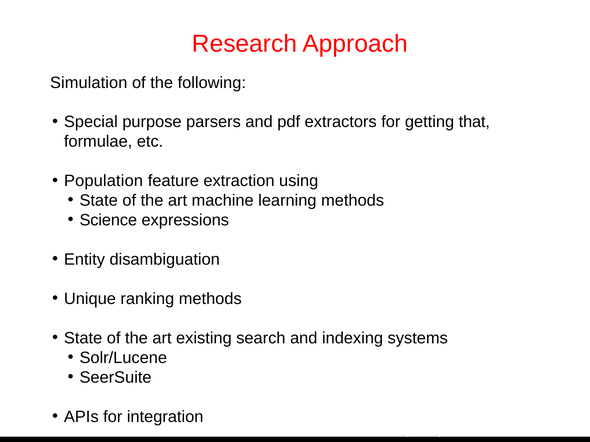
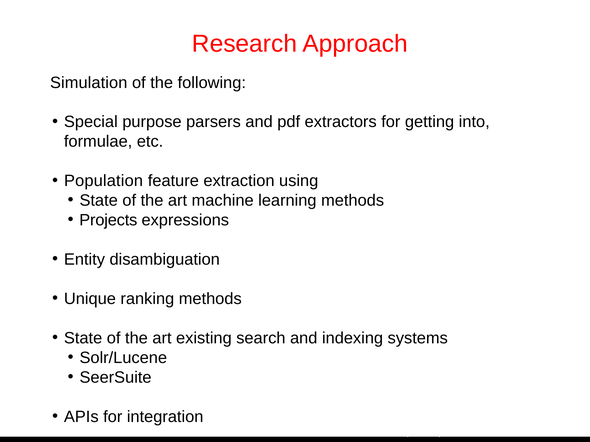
that: that -> into
Science: Science -> Projects
